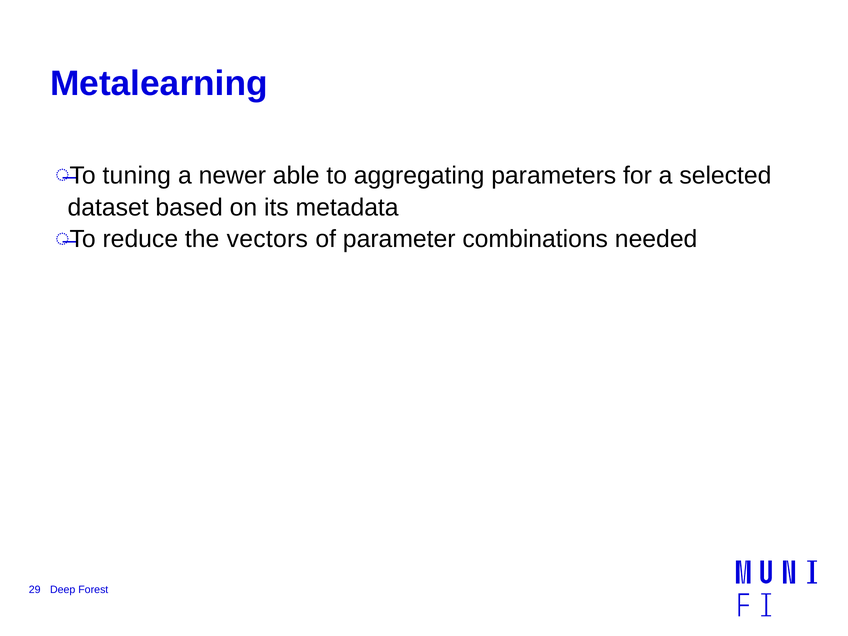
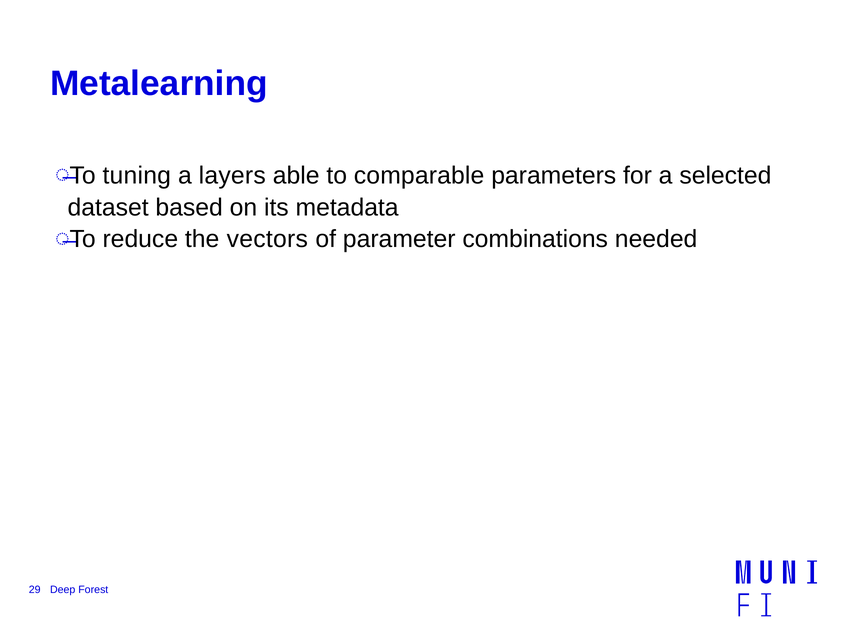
newer: newer -> layers
aggregating: aggregating -> comparable
